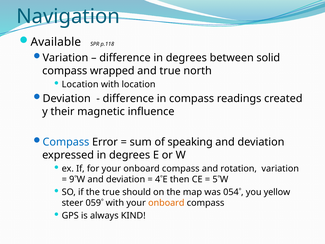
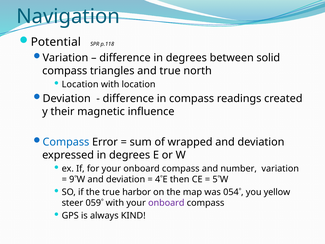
Available: Available -> Potential
wrapped: wrapped -> triangles
speaking: speaking -> wrapped
rotation: rotation -> number
should: should -> harbor
onboard at (166, 203) colour: orange -> purple
